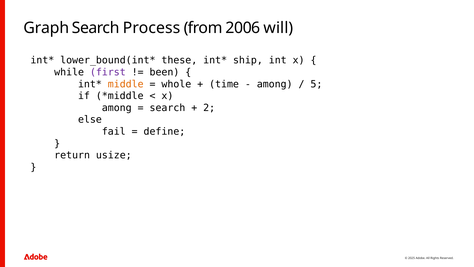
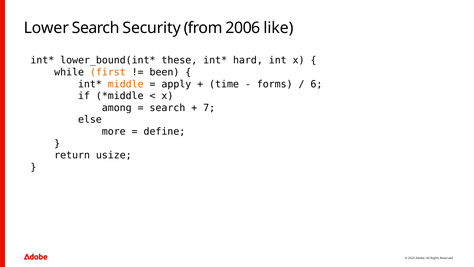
Graph: Graph -> Lower
Process: Process -> Security
will: will -> like
ship: ship -> hard
first colour: purple -> orange
whole: whole -> apply
among at (275, 84): among -> forms
5: 5 -> 6
2: 2 -> 7
fail: fail -> more
